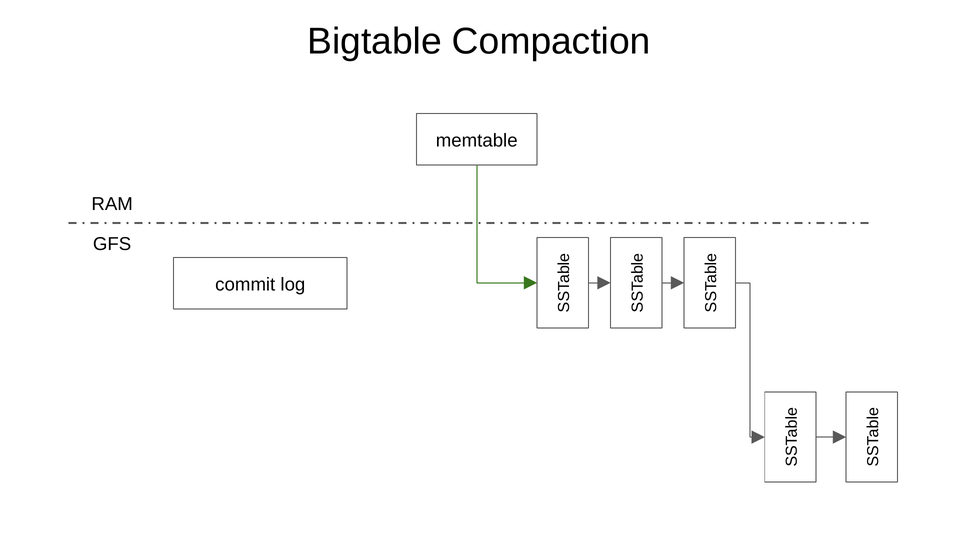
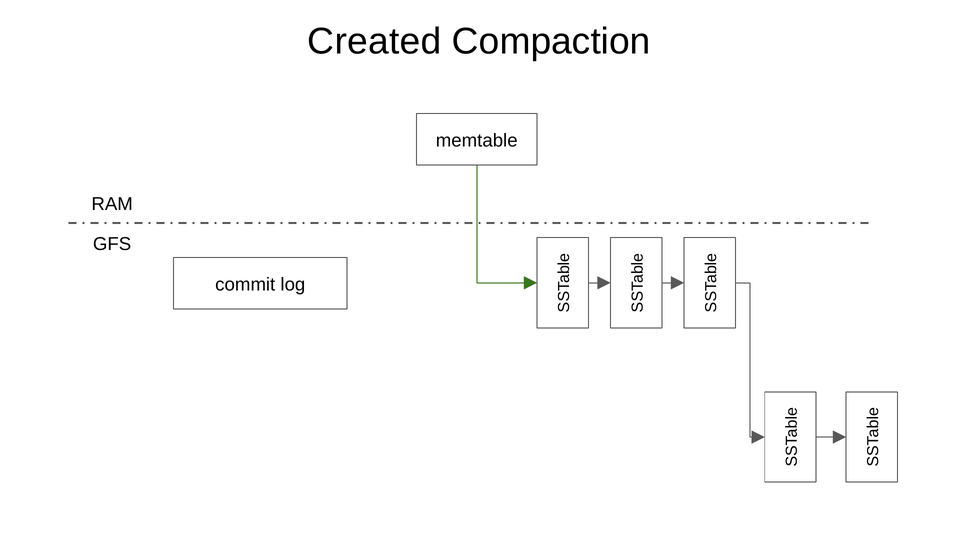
Bigtable: Bigtable -> Created
